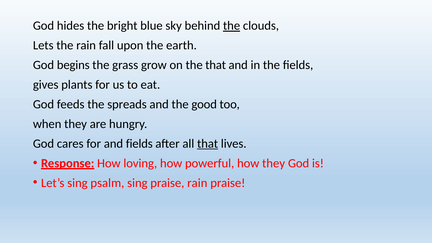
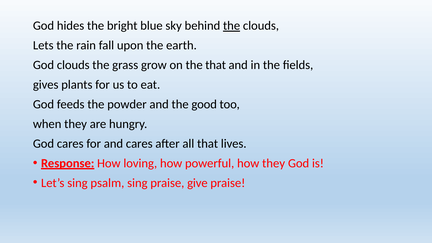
God begins: begins -> clouds
spreads: spreads -> powder
and fields: fields -> cares
that at (208, 144) underline: present -> none
praise rain: rain -> give
